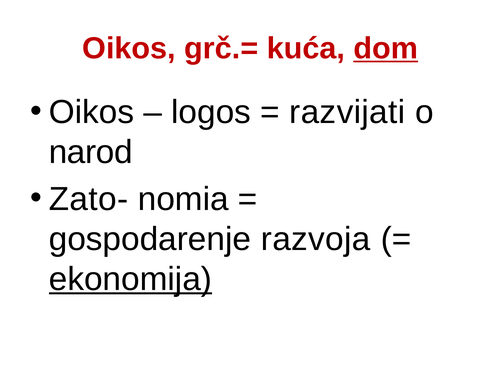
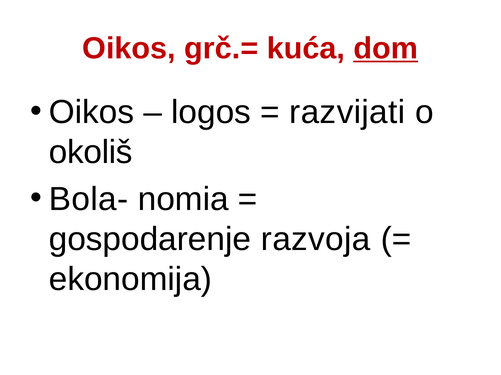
narod: narod -> okoliš
Zato-: Zato- -> Bola-
ekonomija underline: present -> none
